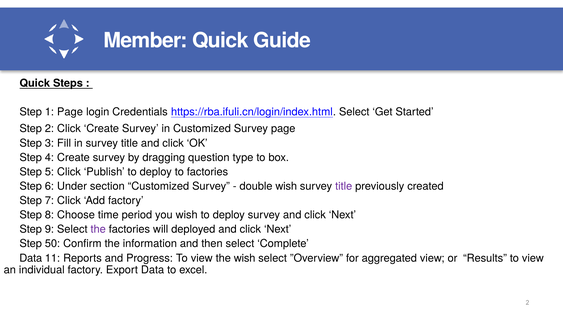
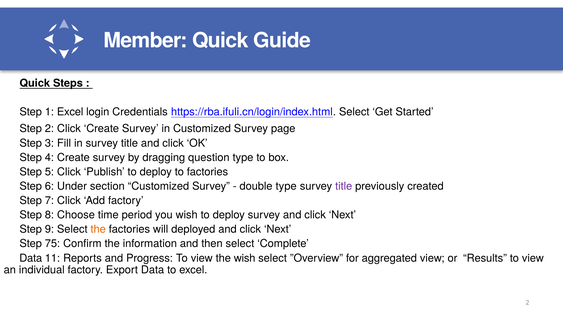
1 Page: Page -> Excel
double wish: wish -> type
the at (98, 229) colour: purple -> orange
50: 50 -> 75
